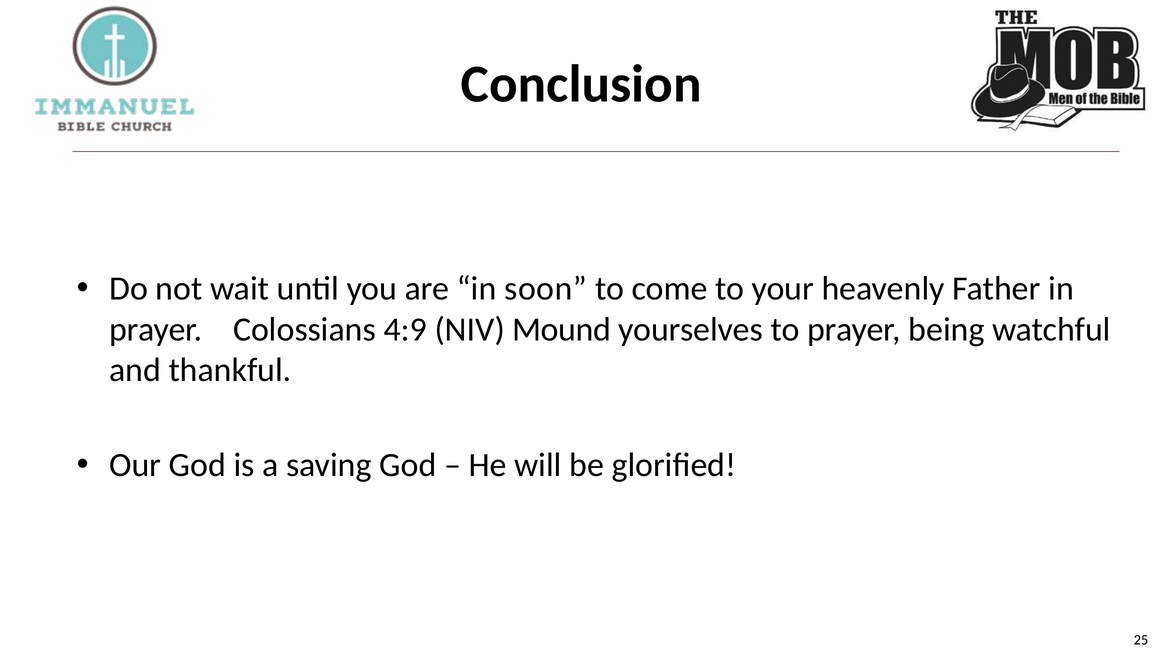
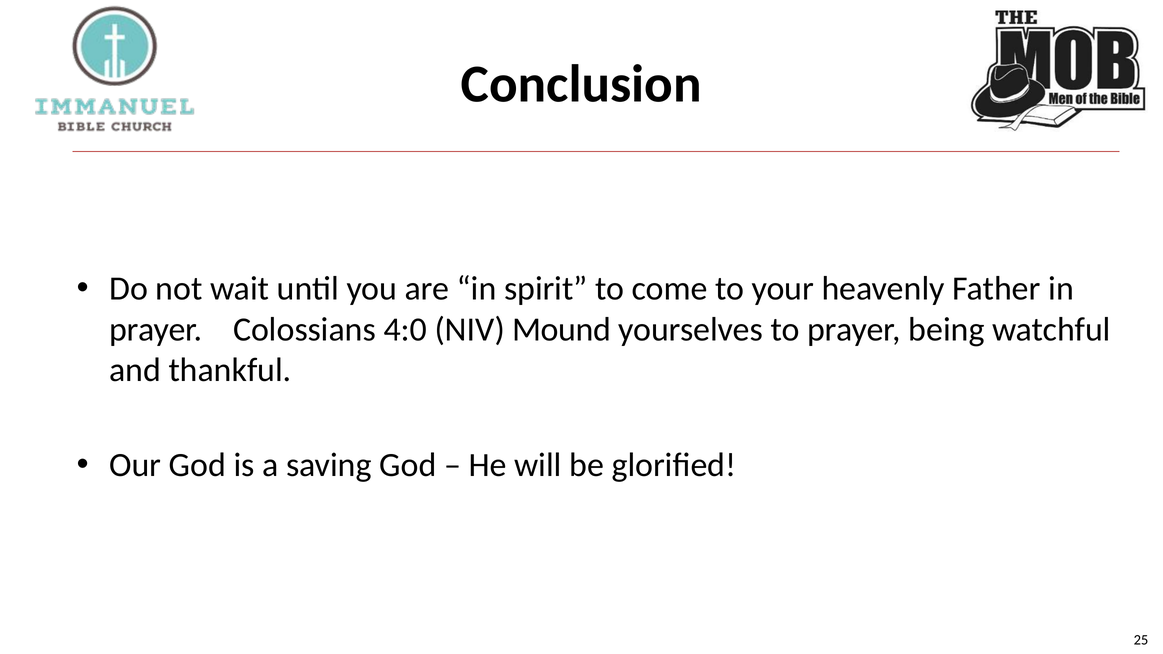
soon: soon -> spirit
4:9: 4:9 -> 4:0
